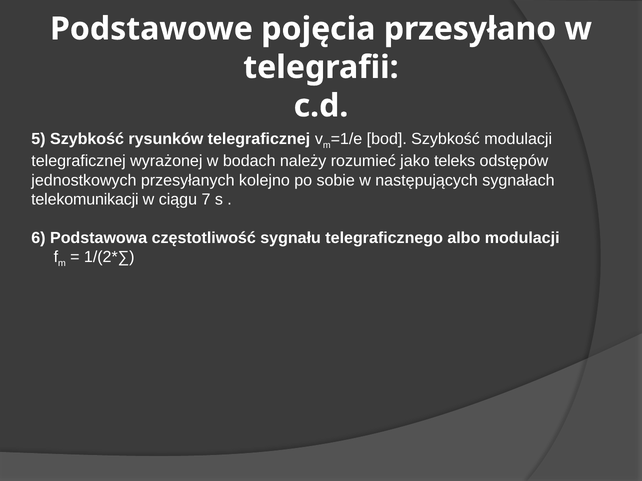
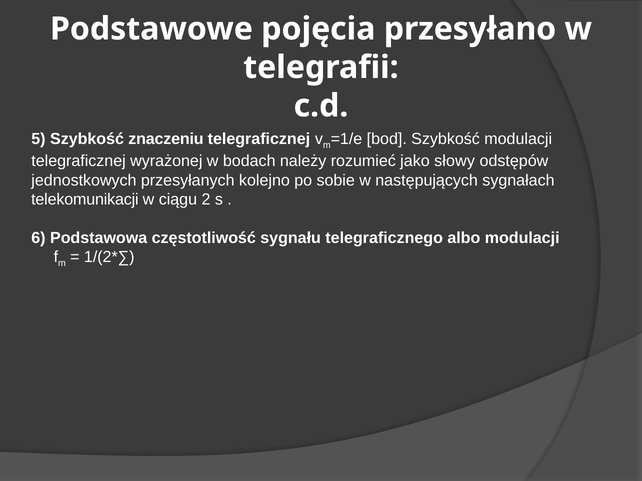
rysunków: rysunków -> znaczeniu
teleks: teleks -> słowy
7: 7 -> 2
